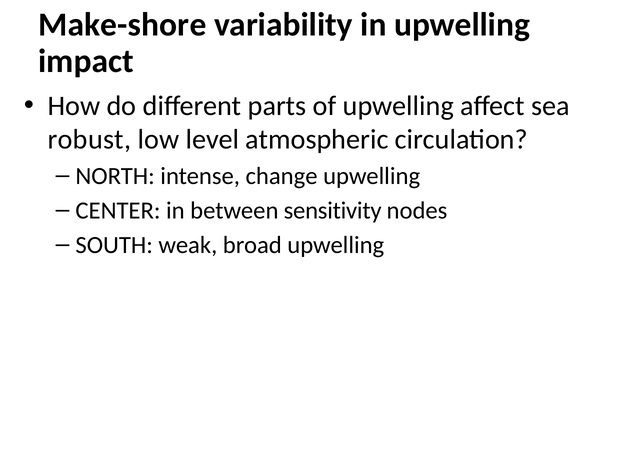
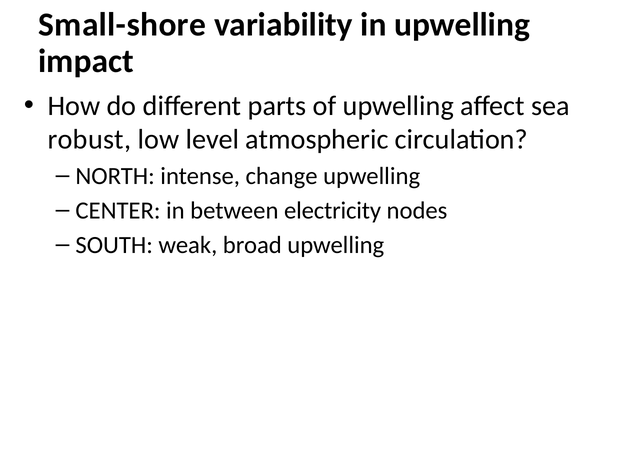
Make-shore: Make-shore -> Small-shore
sensitivity: sensitivity -> electricity
